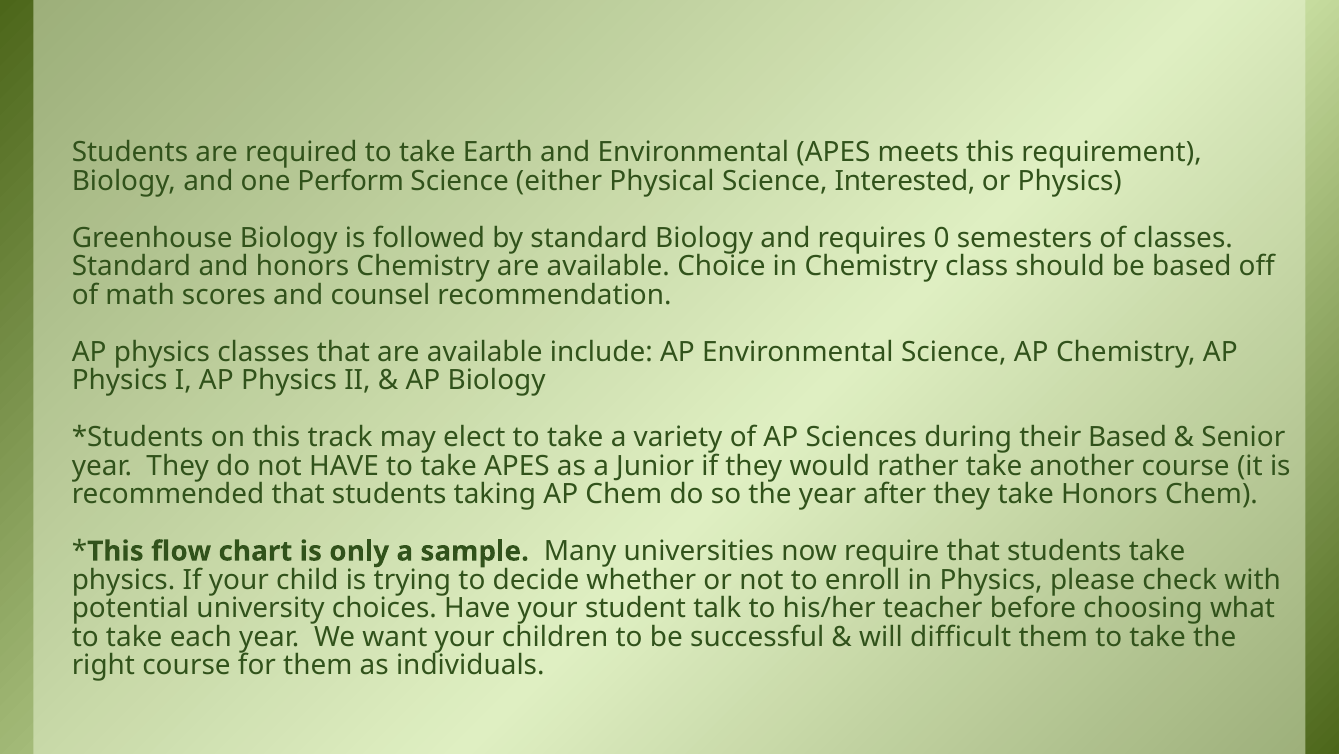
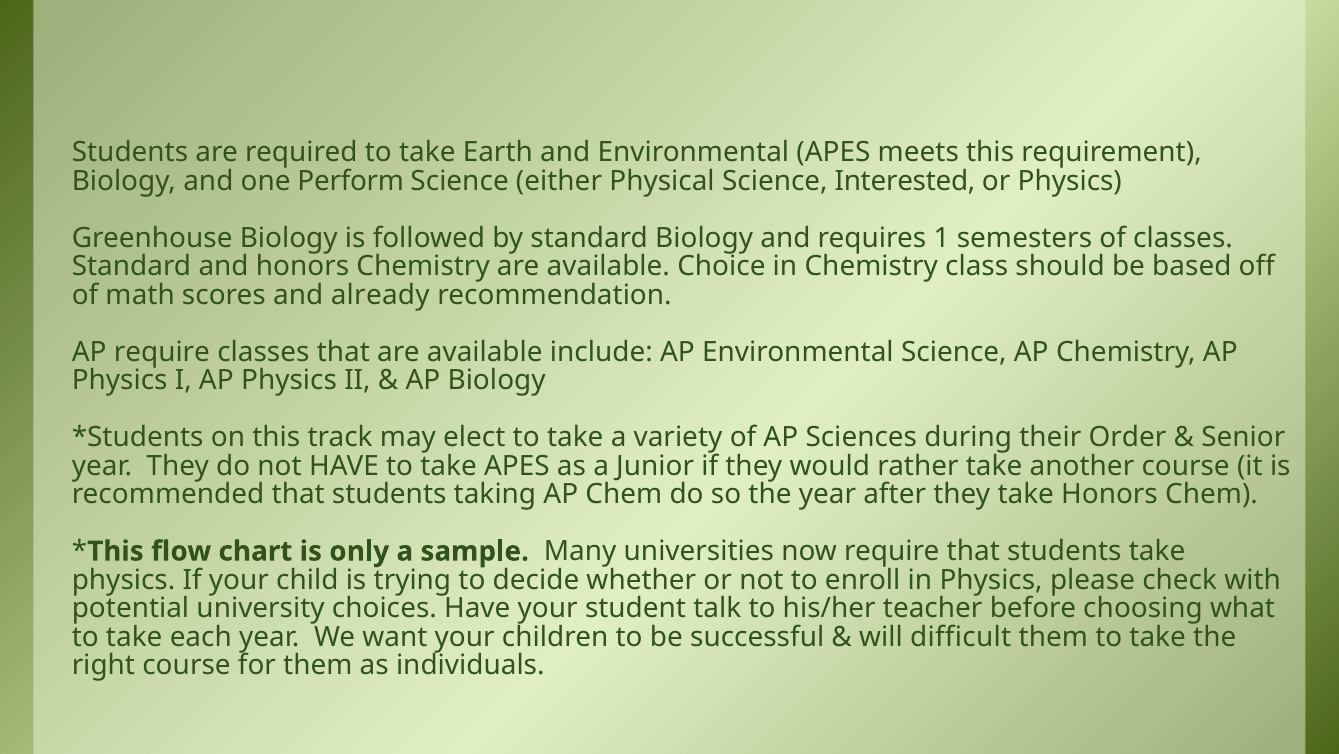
0: 0 -> 1
counsel: counsel -> already
physics at (162, 352): physics -> require
their Based: Based -> Order
